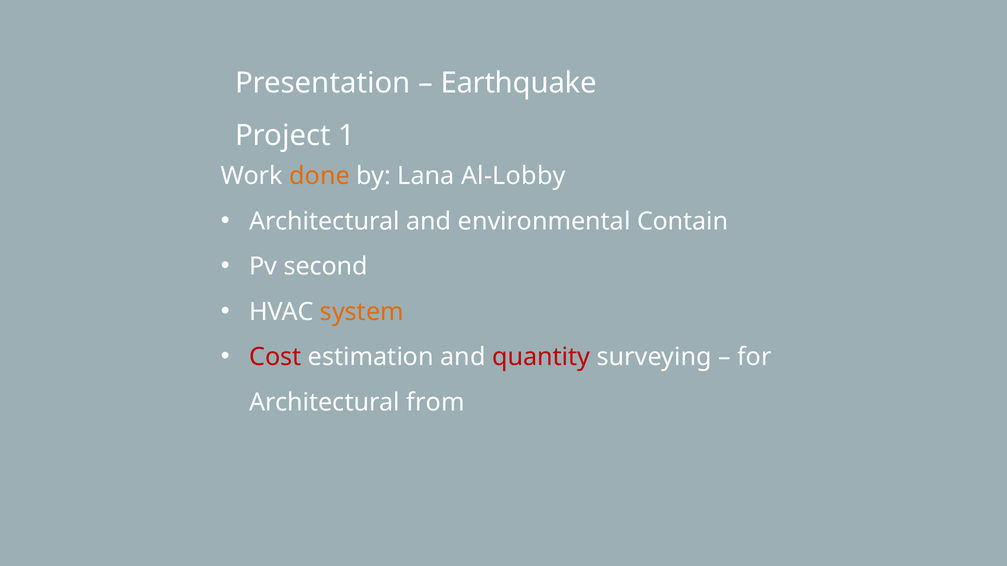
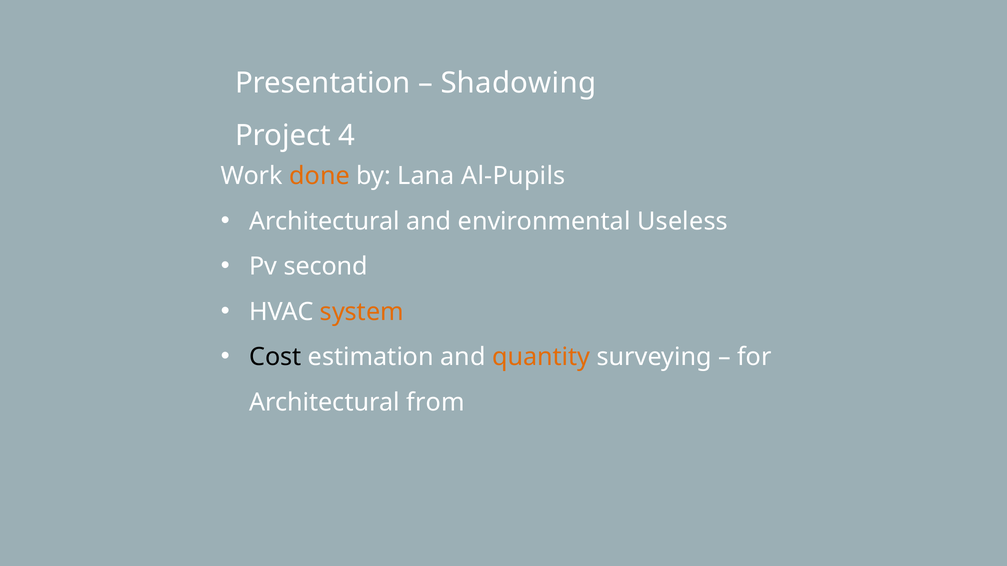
Earthquake: Earthquake -> Shadowing
1: 1 -> 4
Al-Lobby: Al-Lobby -> Al-Pupils
Contain: Contain -> Useless
Cost colour: red -> black
quantity colour: red -> orange
